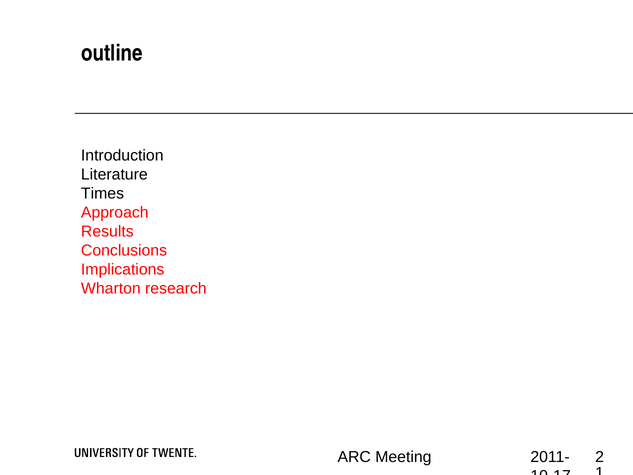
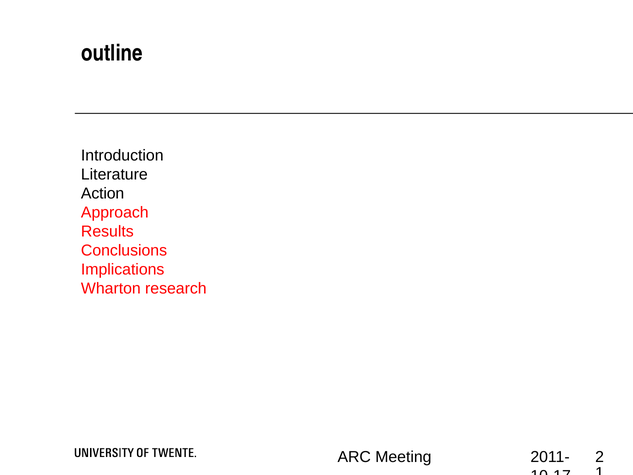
Times: Times -> Action
